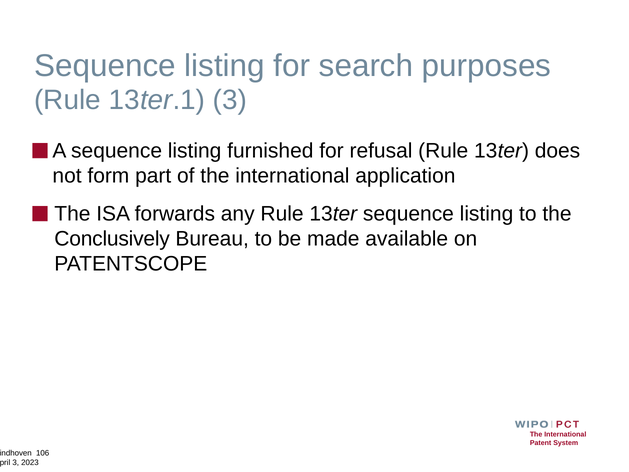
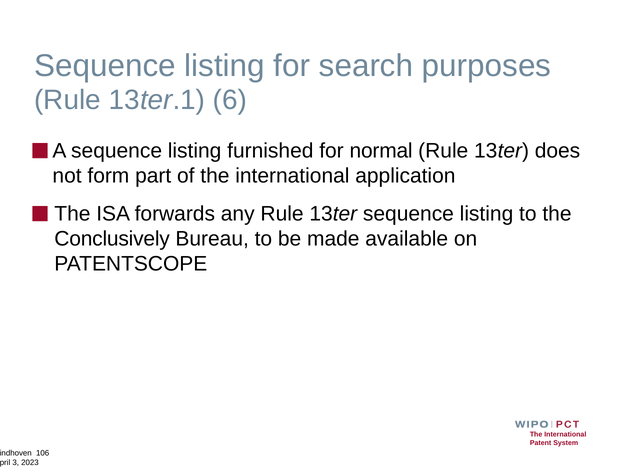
13ter.1 3: 3 -> 6
refusal: refusal -> normal
